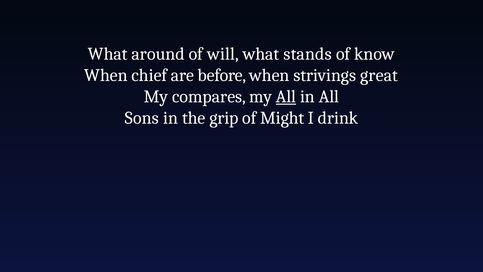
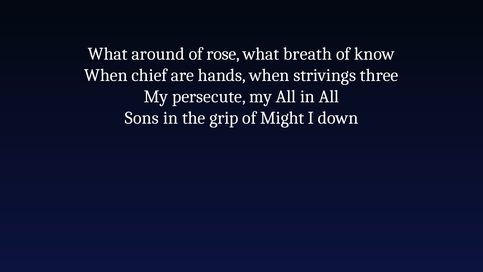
will: will -> rose
stands: stands -> breath
before: before -> hands
great: great -> three
compares: compares -> persecute
All at (286, 97) underline: present -> none
drink: drink -> down
